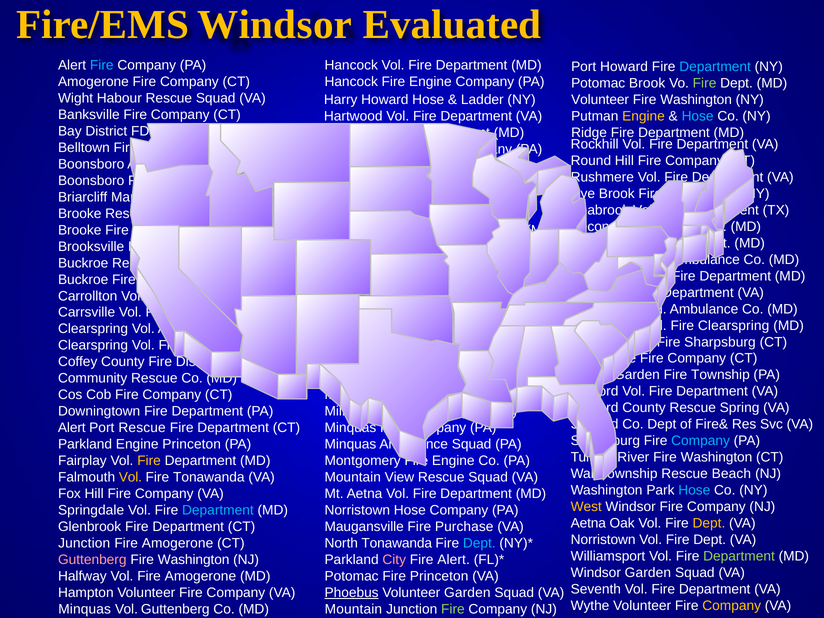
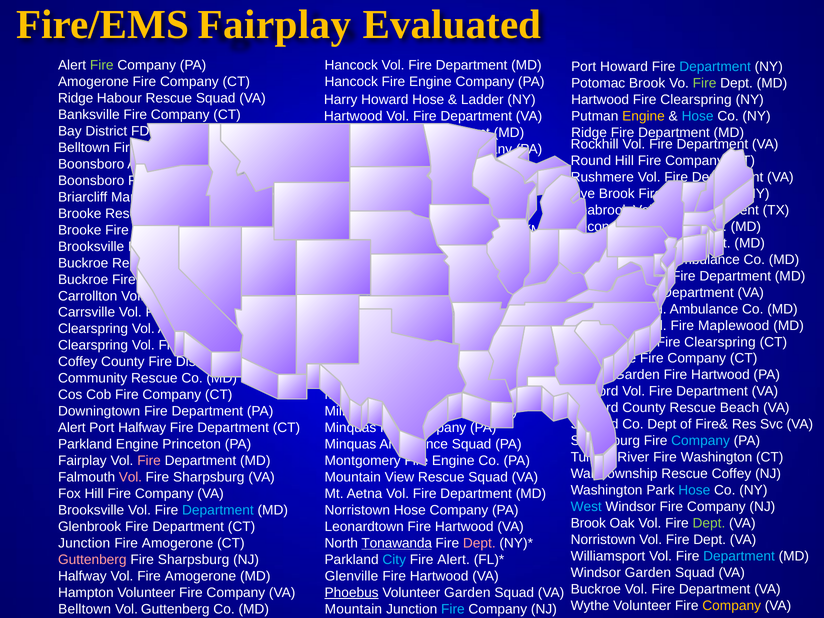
Fire/EMS Windsor: Windsor -> Fairplay
Fire at (102, 65) colour: light blue -> light green
Wight at (76, 98): Wight -> Ridge
Volunteer at (600, 100): Volunteer -> Hartwood
Washington at (696, 100): Washington -> Clearspring
Clearspring at (734, 325): Clearspring -> Maplewood
Sharpsburg at (720, 342): Sharpsburg -> Clearspring
Township at (720, 375): Township -> Hartwood
Rescue Spring: Spring -> Beach
Port Rescue: Rescue -> Halfway
Fire at (149, 461) colour: yellow -> pink
Rescue Beach: Beach -> Coffey
Vol at (130, 477) colour: yellow -> pink
Tonawanda at (209, 477): Tonawanda -> Sharpsburg
West colour: yellow -> light blue
Springdale at (91, 510): Springdale -> Brooksville
Aetna at (588, 523): Aetna -> Brook
Dept at (709, 523) colour: yellow -> light green
Maugansville at (364, 527): Maugansville -> Leonardtown
Purchase at (464, 527): Purchase -> Hartwood
Tonawanda at (397, 543) underline: none -> present
Dept at (479, 543) colour: light blue -> pink
Department at (739, 556) colour: light green -> light blue
Washington at (194, 560): Washington -> Sharpsburg
City colour: pink -> light blue
Potomac at (352, 576): Potomac -> Glenville
Princeton at (439, 576): Princeton -> Hartwood
Seventh at (596, 589): Seventh -> Buckroe
Minquas at (85, 609): Minquas -> Belltown
Fire at (453, 609) colour: light green -> light blue
